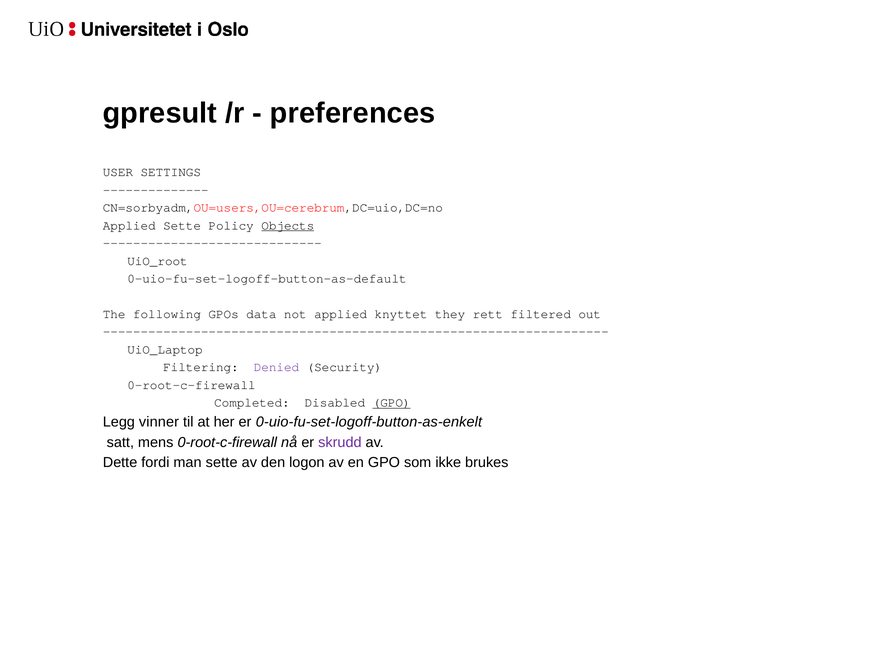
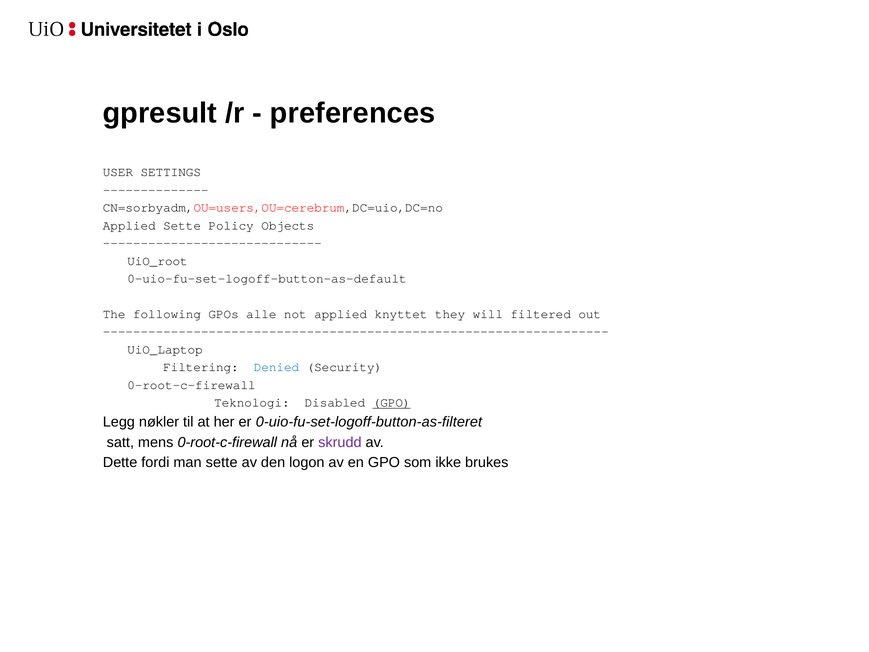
Objects underline: present -> none
data: data -> alle
rett: rett -> will
Denied colour: purple -> blue
Completed: Completed -> Teknologi
vinner: vinner -> nøkler
0-uio-fu-set-logoff-button-as-enkelt: 0-uio-fu-set-logoff-button-as-enkelt -> 0-uio-fu-set-logoff-button-as-filteret
